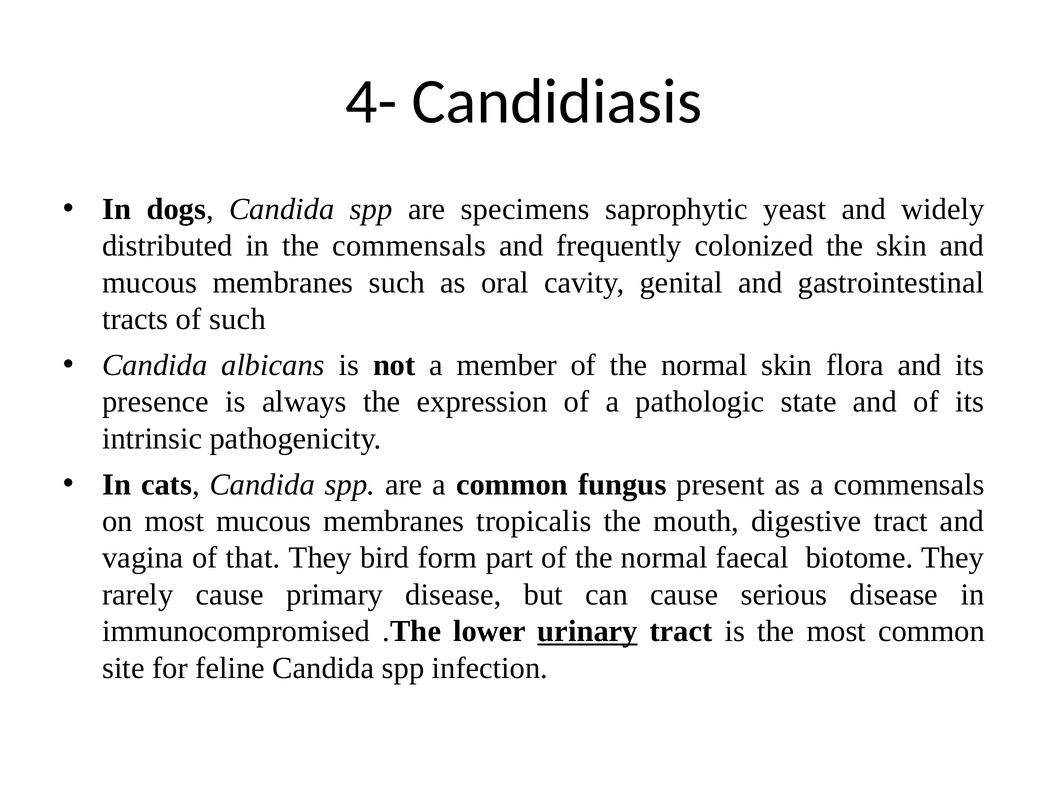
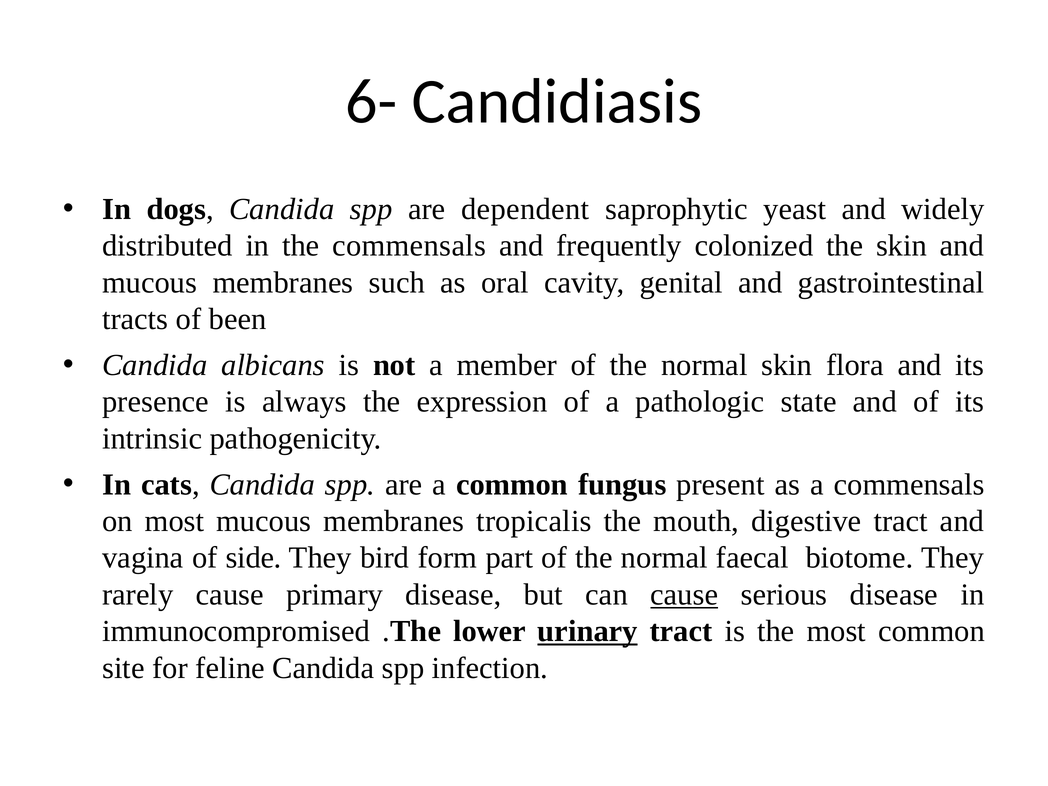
4-: 4- -> 6-
specimens: specimens -> dependent
of such: such -> been
that: that -> side
cause at (684, 595) underline: none -> present
